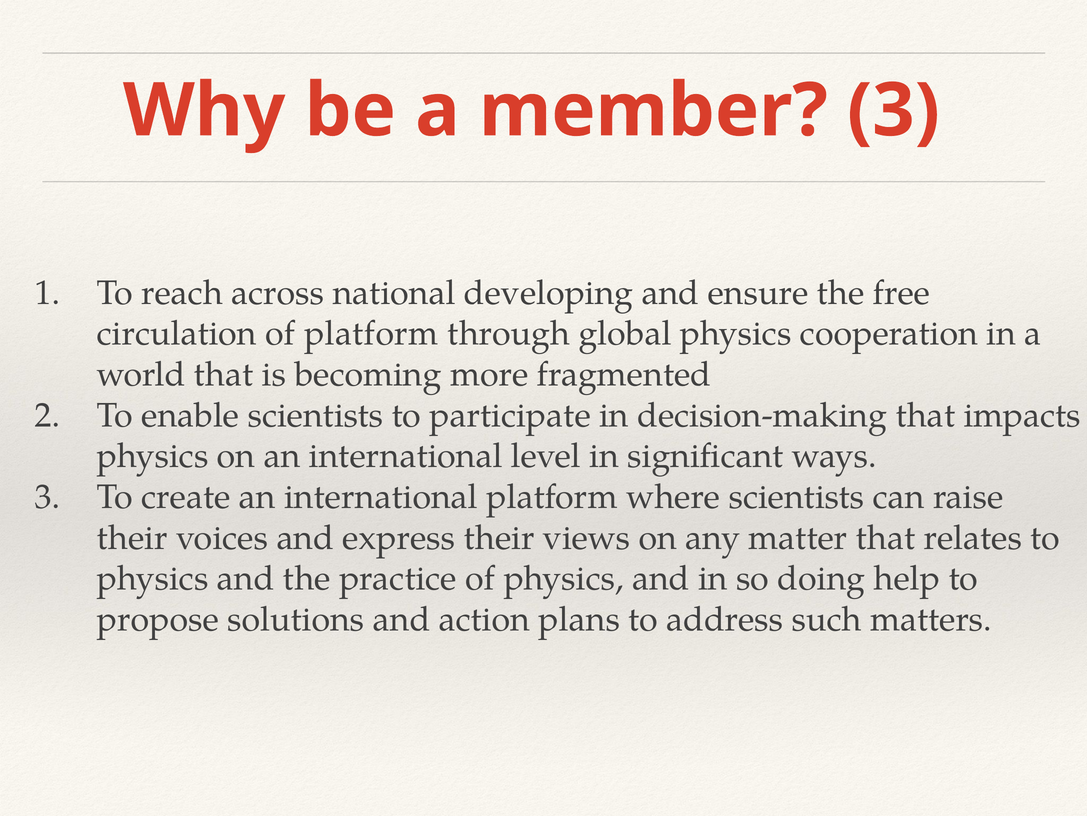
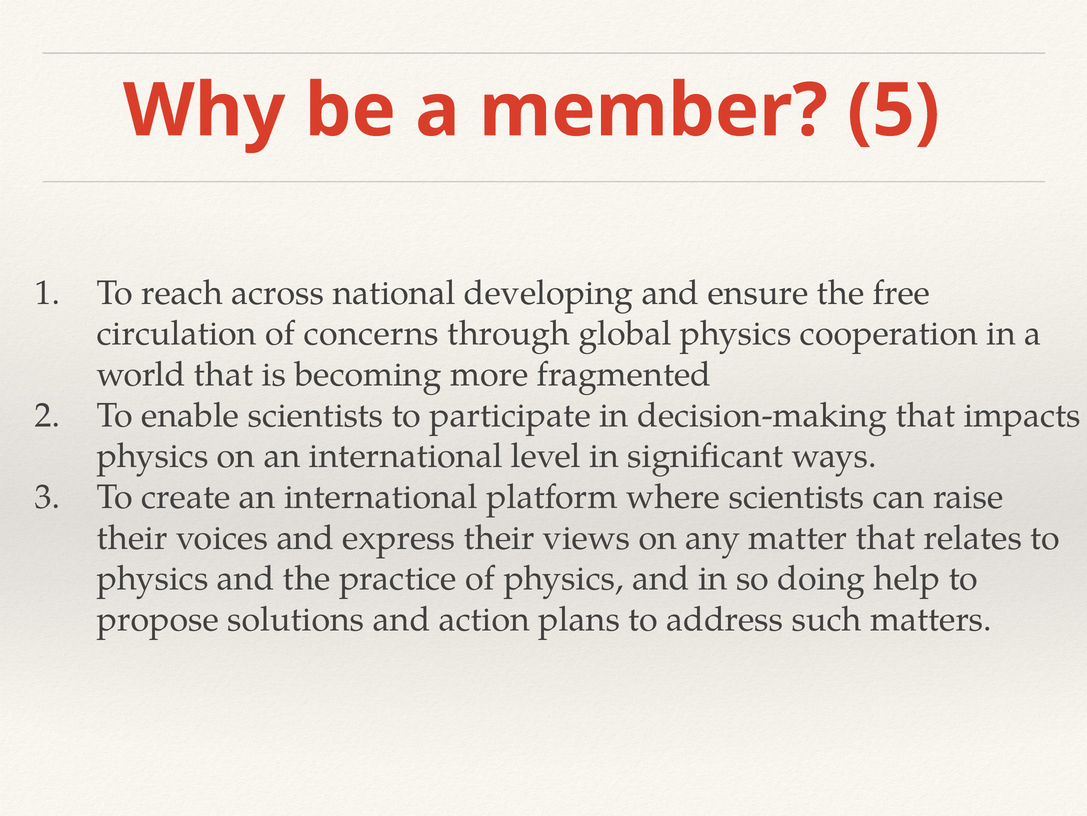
member 3: 3 -> 5
of platform: platform -> concerns
